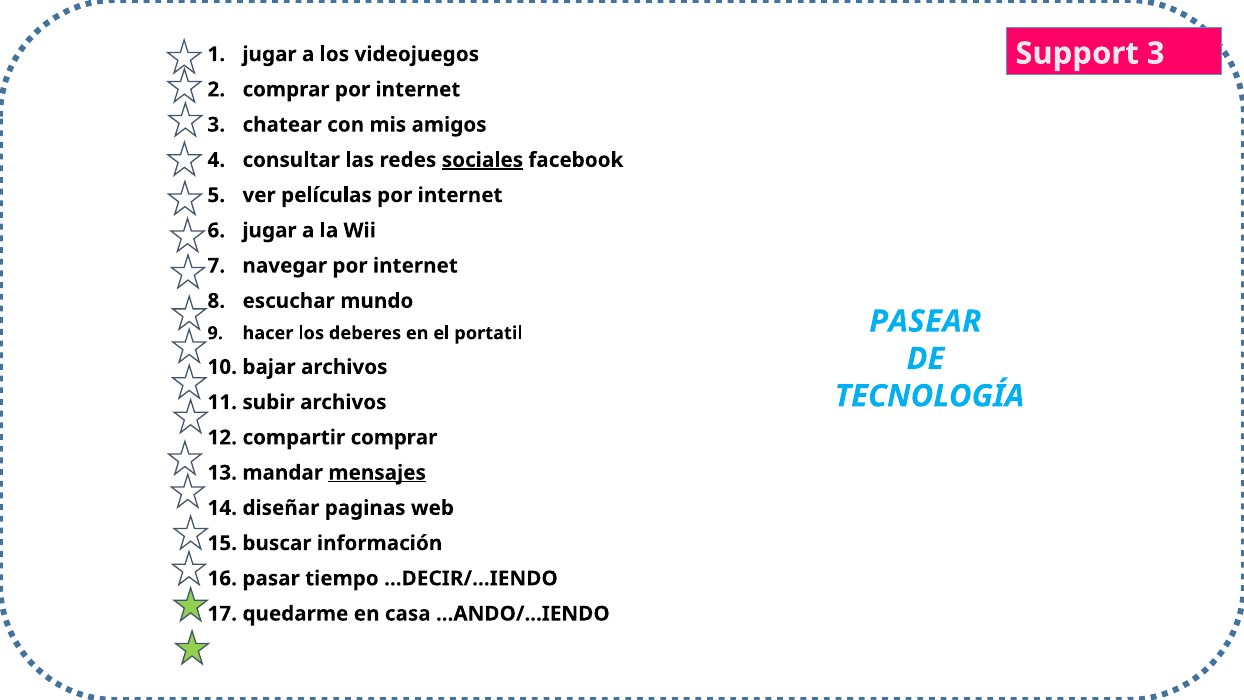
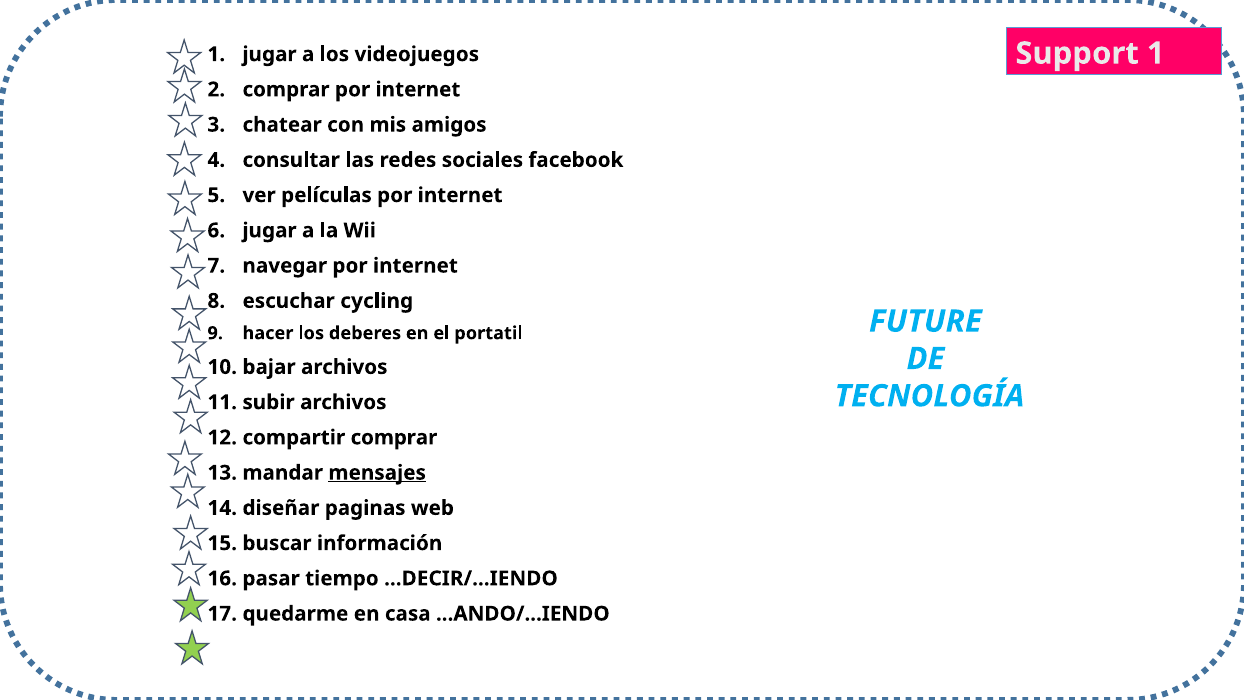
Support 3: 3 -> 1
sociales underline: present -> none
mundo: mundo -> cycling
PASEAR: PASEAR -> FUTURE
